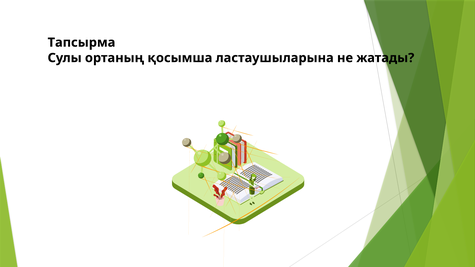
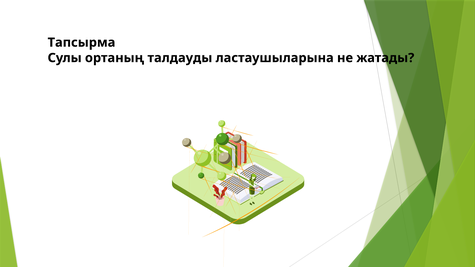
қосымша: қосымша -> талдауды
